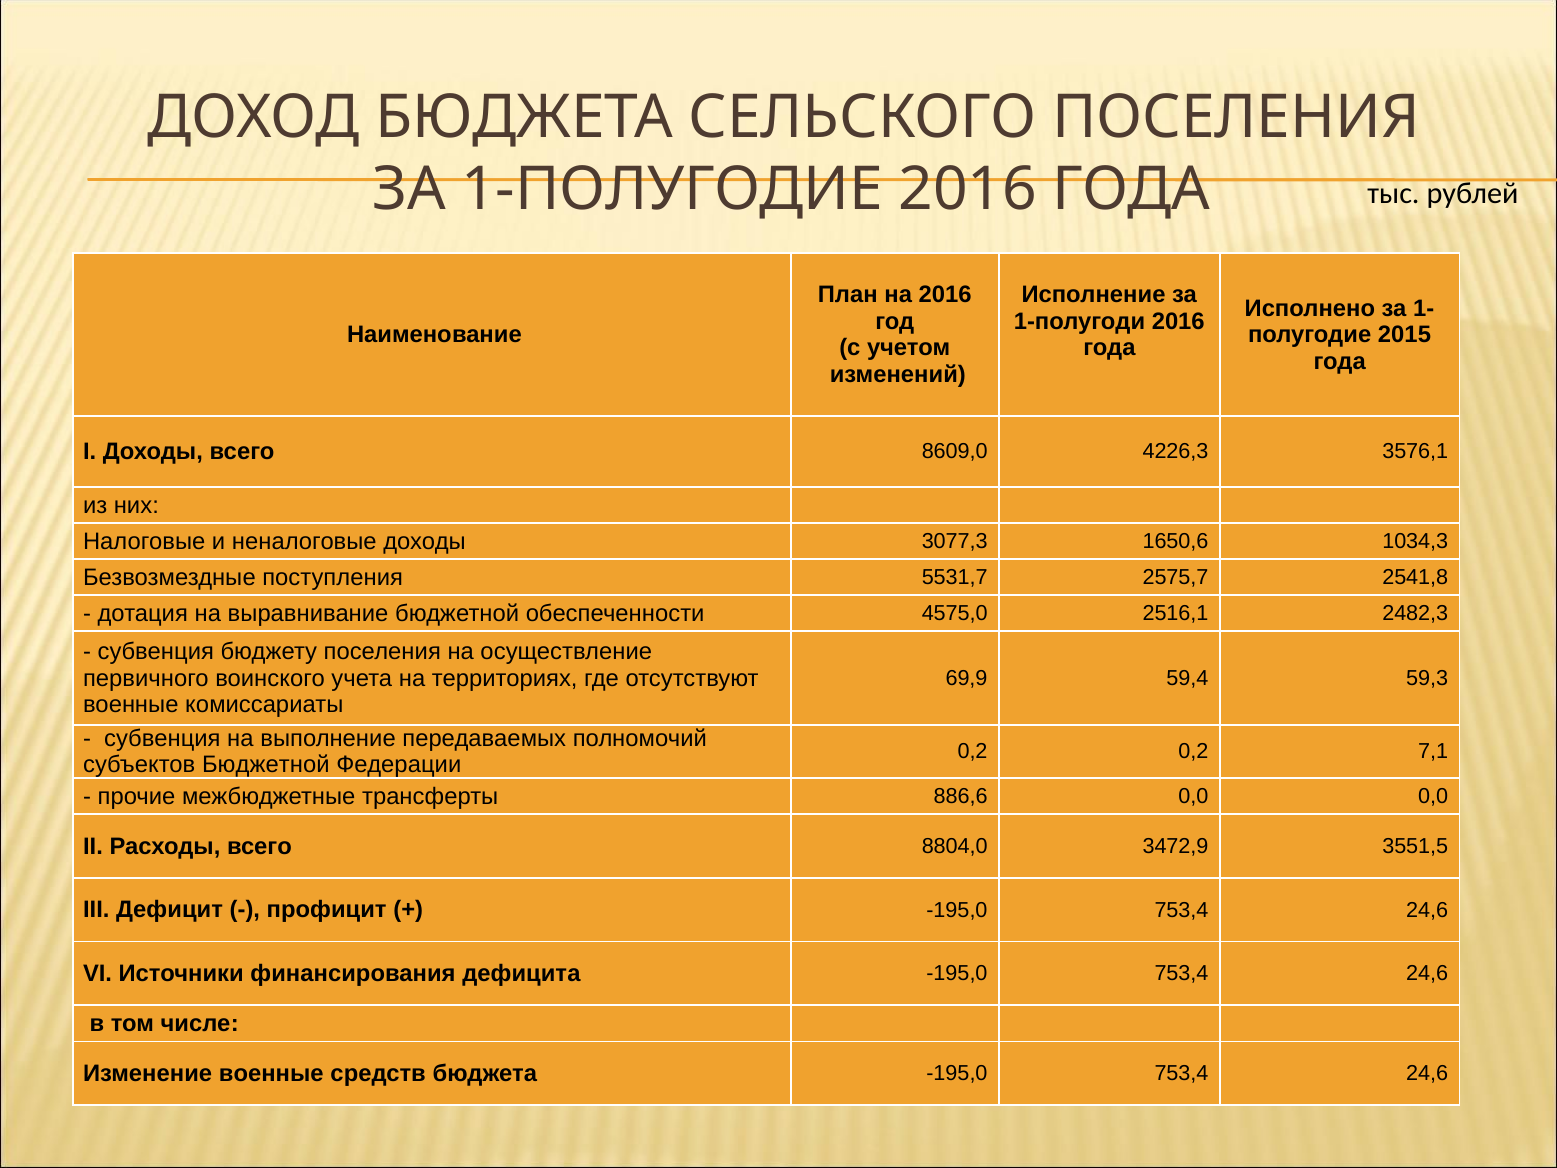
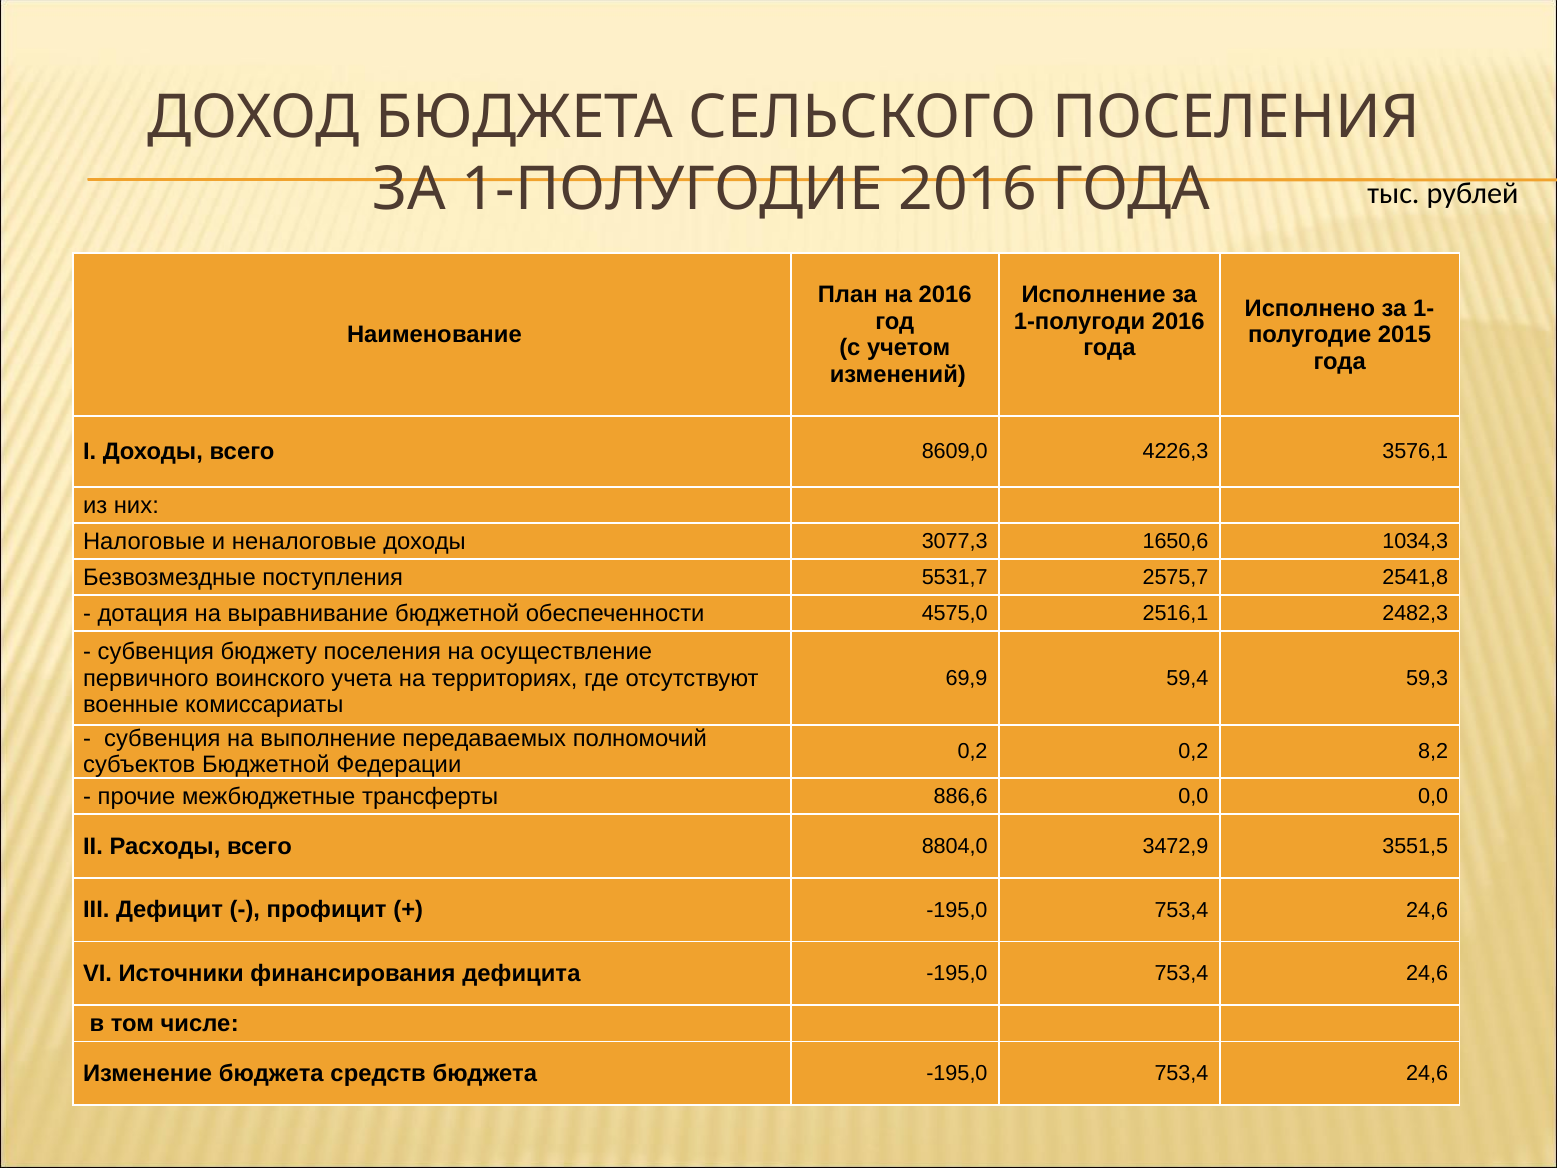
7,1: 7,1 -> 8,2
Изменение военные: военные -> бюджета
